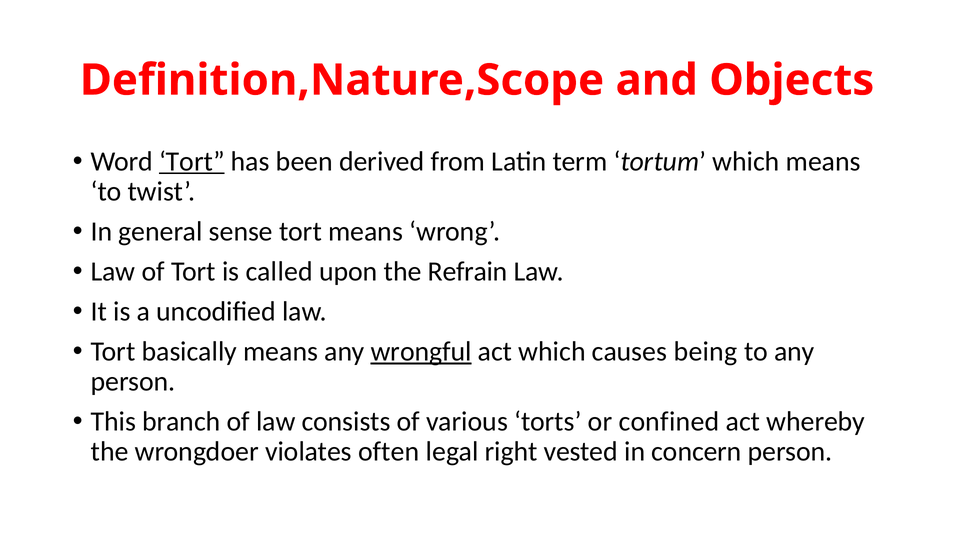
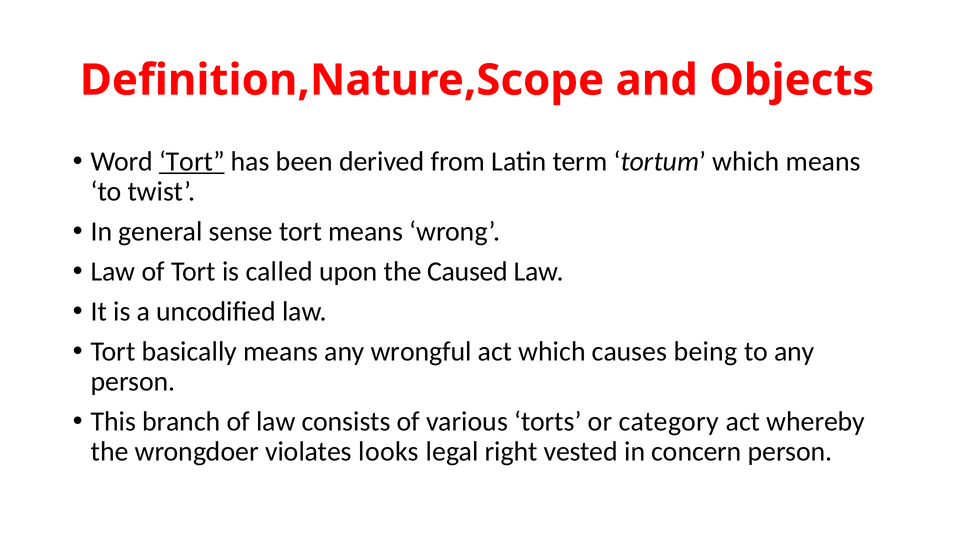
Refrain: Refrain -> Caused
wrongful underline: present -> none
confined: confined -> category
often: often -> looks
